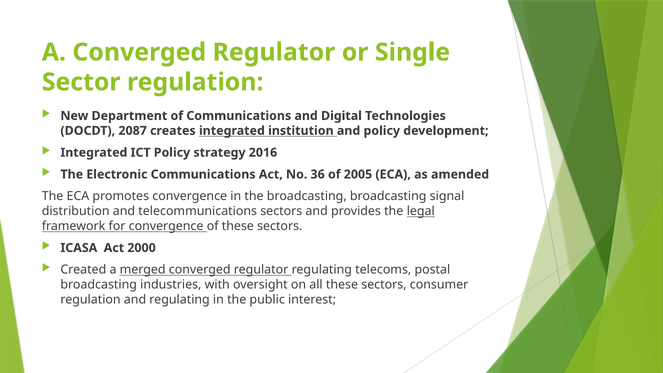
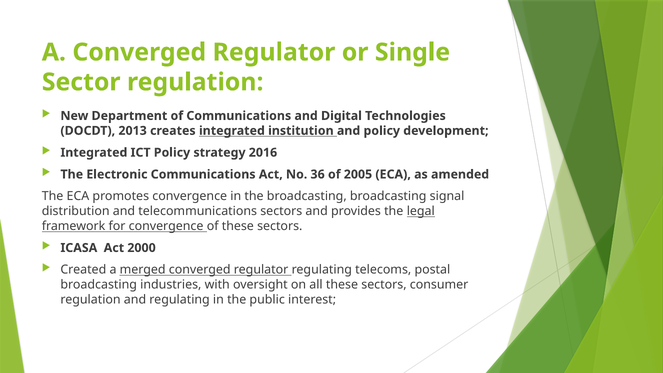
2087: 2087 -> 2013
